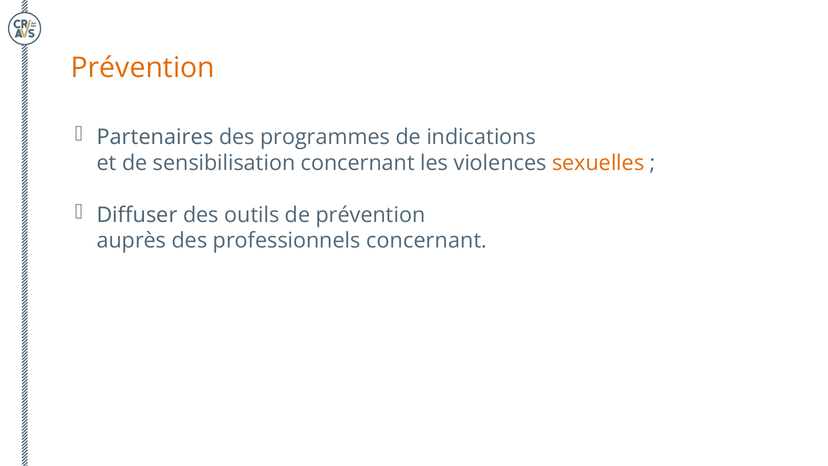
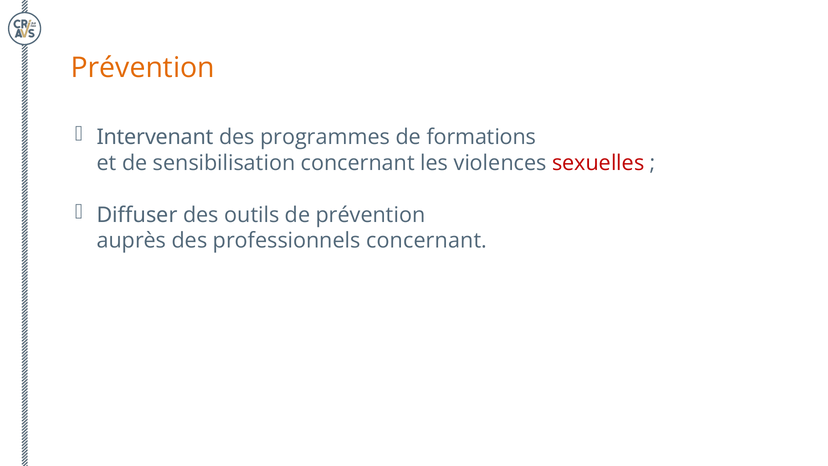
Partenaires: Partenaires -> Intervenant
indications: indications -> formations
sexuelles colour: orange -> red
